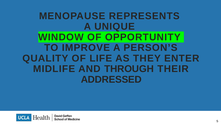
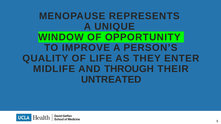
ADDRESSED: ADDRESSED -> UNTREATED
